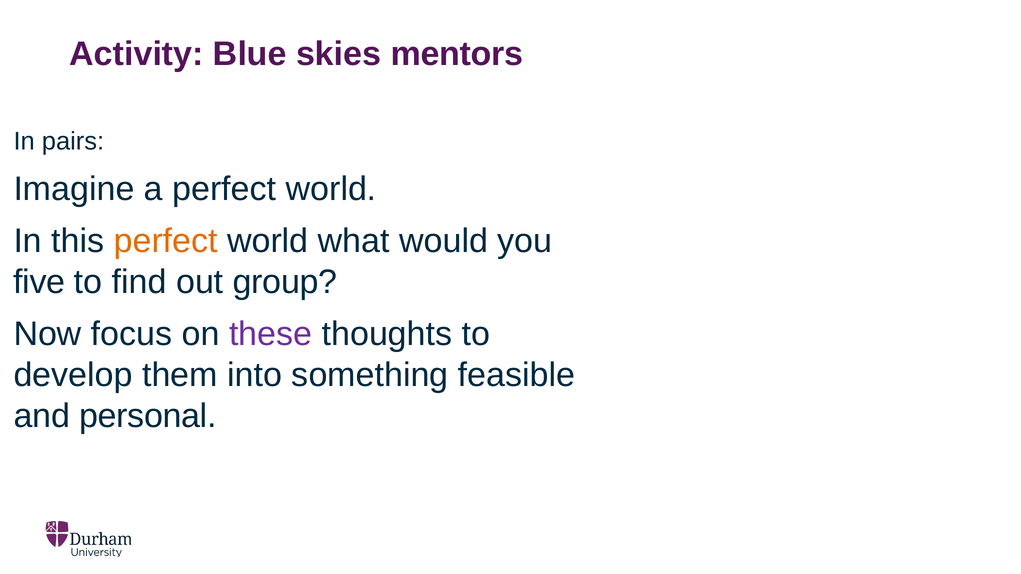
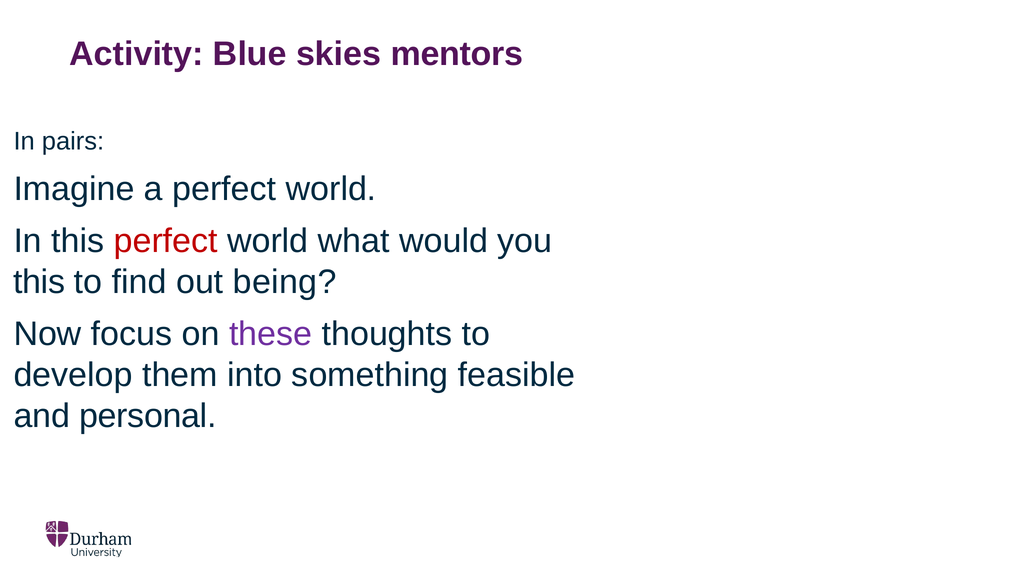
perfect at (166, 241) colour: orange -> red
five at (39, 282): five -> this
group: group -> being
